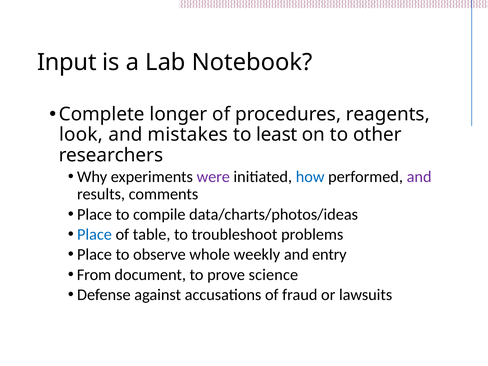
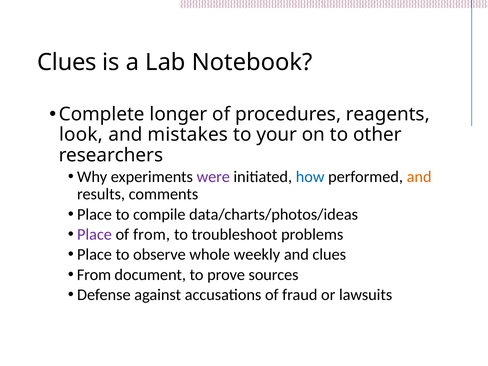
Input at (67, 62): Input -> Clues
least: least -> your
and at (419, 177) colour: purple -> orange
Place at (94, 234) colour: blue -> purple
of table: table -> from
and entry: entry -> clues
science: science -> sources
